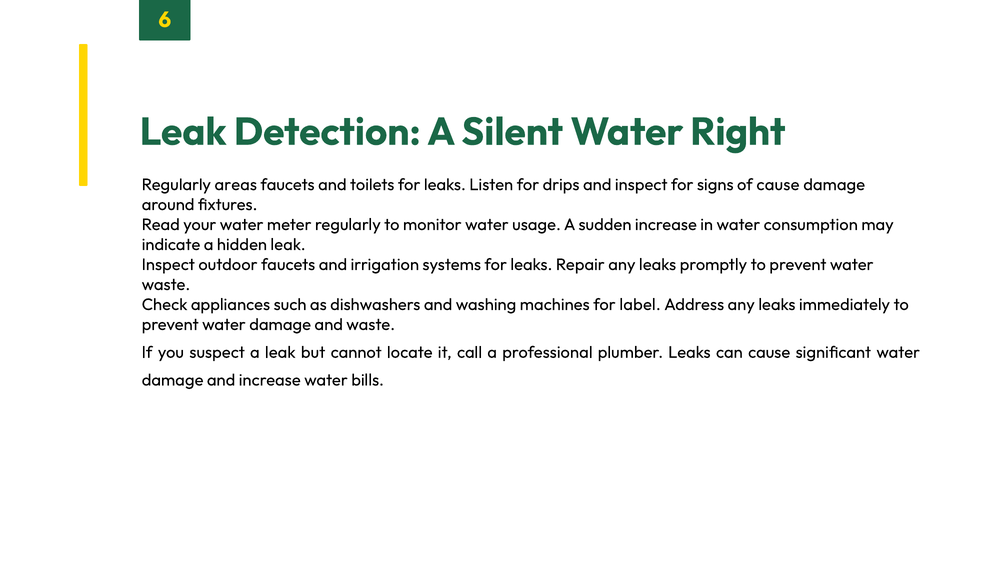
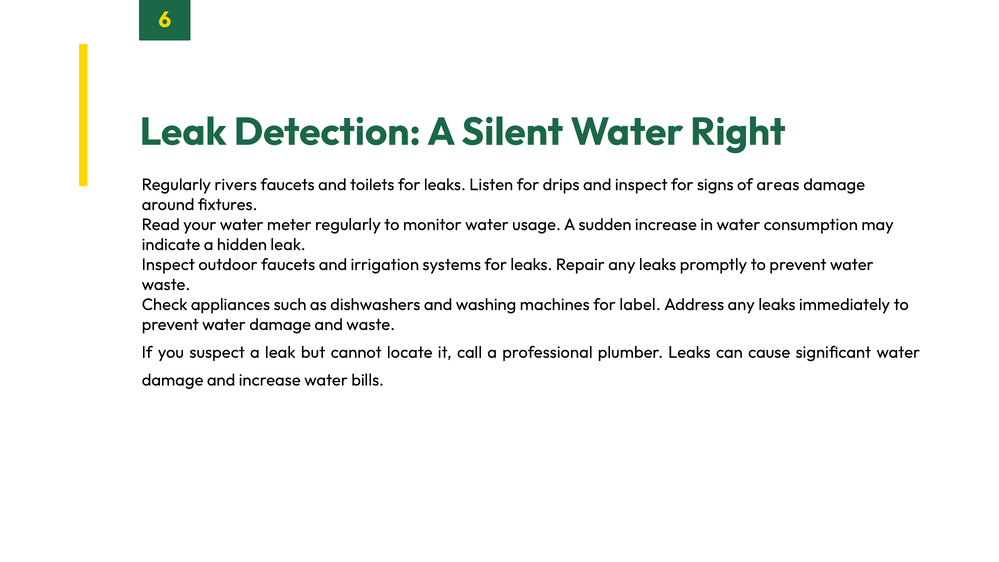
areas: areas -> rivers
of cause: cause -> areas
